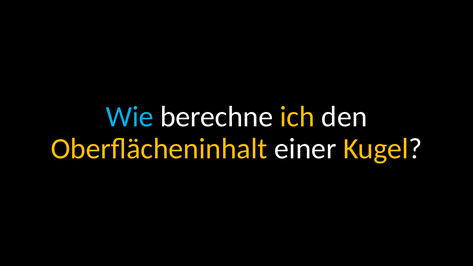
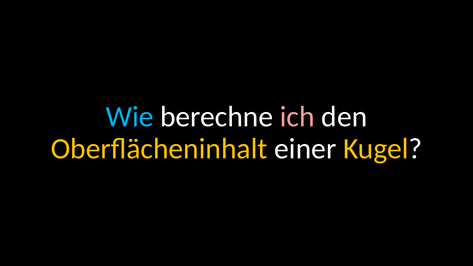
ich colour: yellow -> pink
